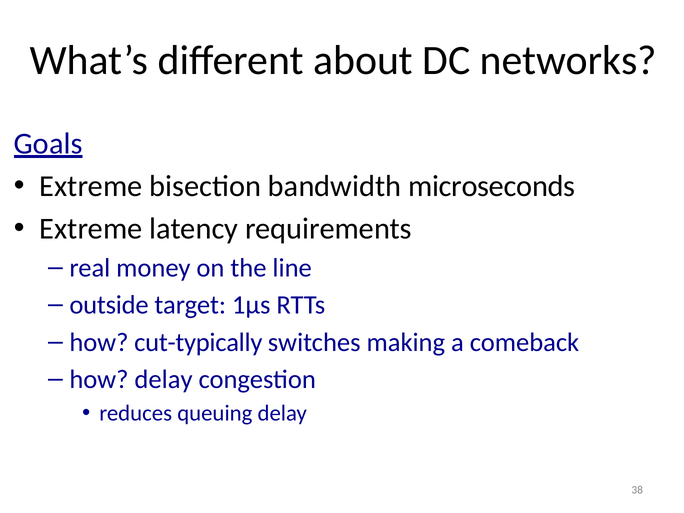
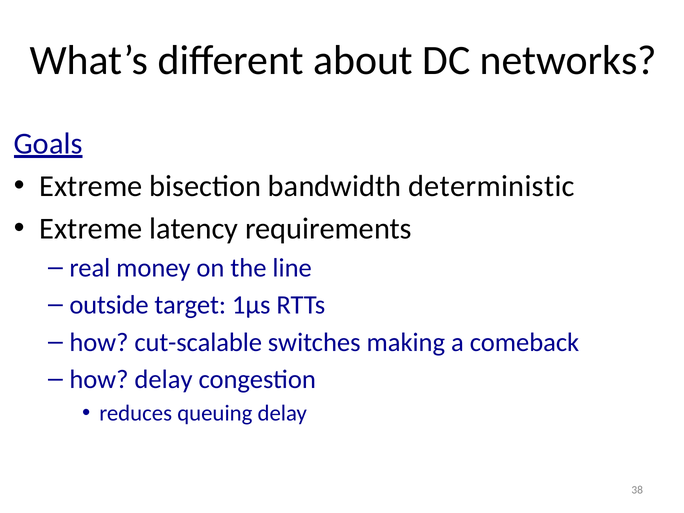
microseconds: microseconds -> deterministic
cut-typically: cut-typically -> cut-scalable
